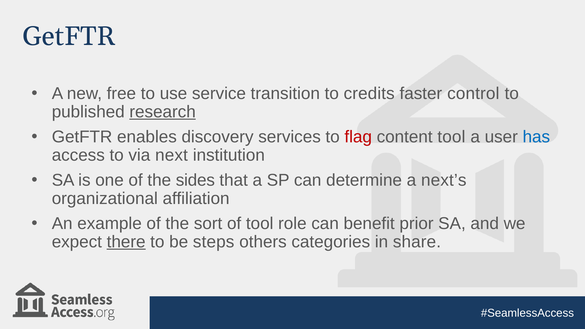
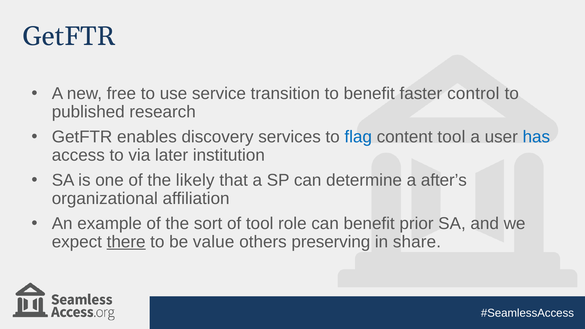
to credits: credits -> benefit
research underline: present -> none
flag colour: red -> blue
next: next -> later
sides: sides -> likely
next’s: next’s -> after’s
steps: steps -> value
categories: categories -> preserving
